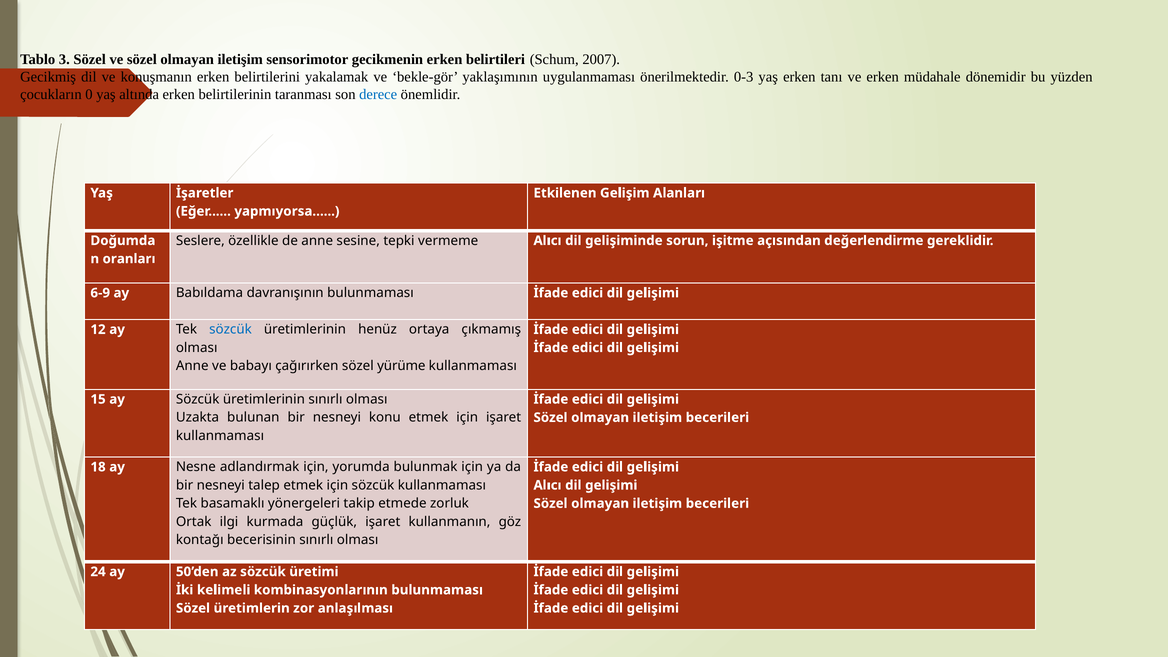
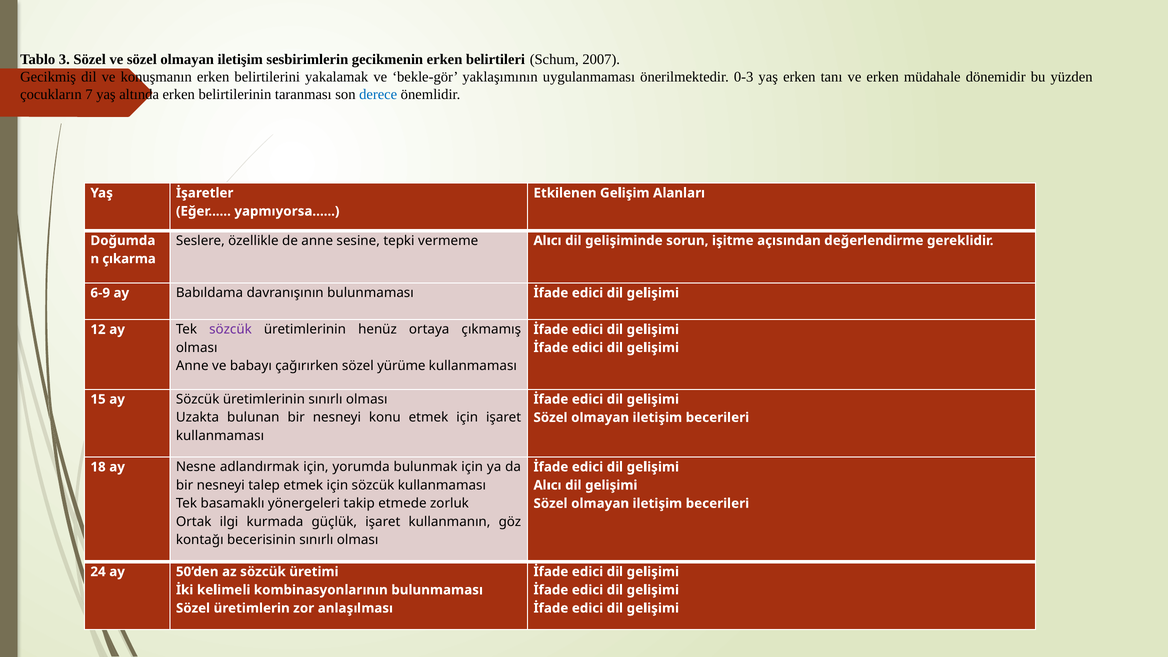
sensorimotor: sensorimotor -> sesbirimlerin
0: 0 -> 7
oranları: oranları -> çıkarma
sözcük at (231, 329) colour: blue -> purple
